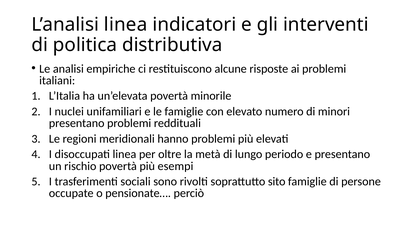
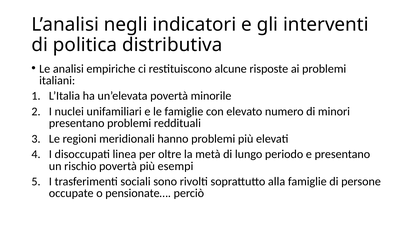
L’analisi linea: linea -> negli
sito: sito -> alla
